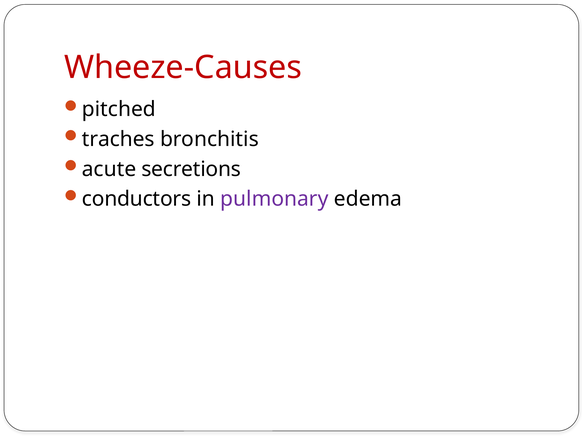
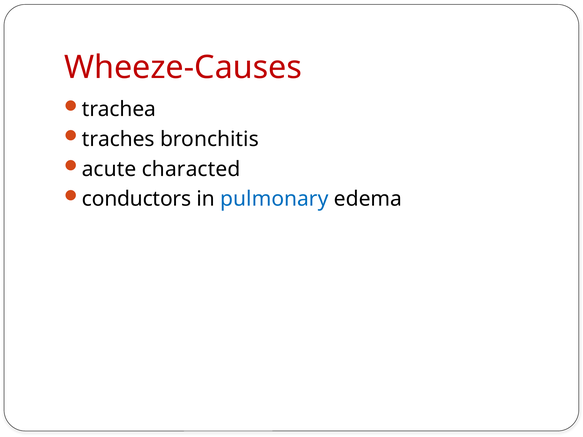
pitched: pitched -> trachea
secretions: secretions -> characted
pulmonary colour: purple -> blue
